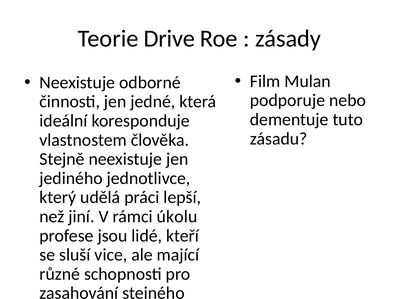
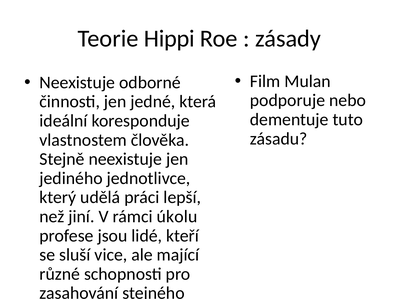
Drive: Drive -> Hippi
